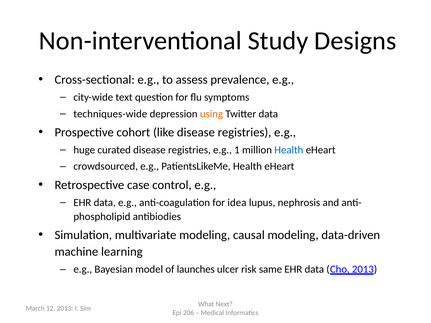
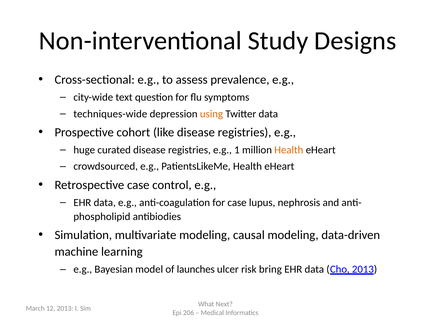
Health at (289, 150) colour: blue -> orange
for idea: idea -> case
same: same -> bring
